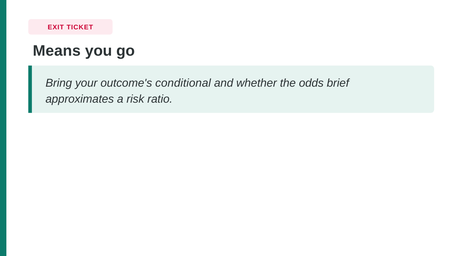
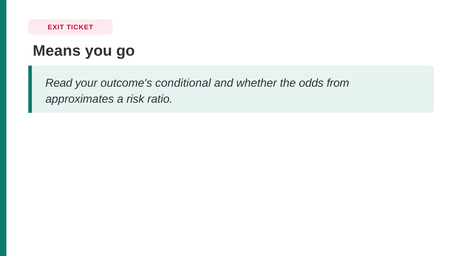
Bring: Bring -> Read
brief: brief -> from
